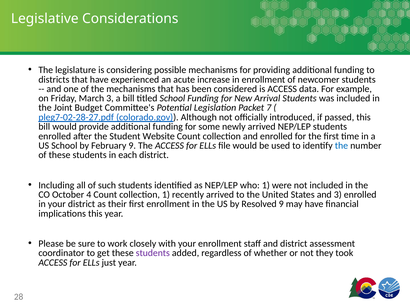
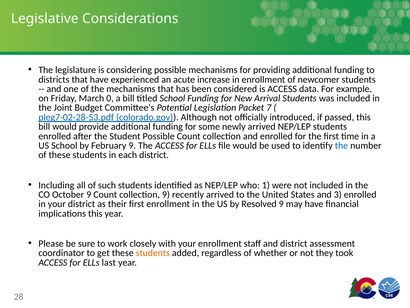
March 3: 3 -> 0
pleg7-02-28-27.pdf: pleg7-02-28-27.pdf -> pleg7-02-28-53.pdf
Student Website: Website -> Possible
October 4: 4 -> 9
collection 1: 1 -> 9
students at (153, 253) colour: purple -> orange
just: just -> last
